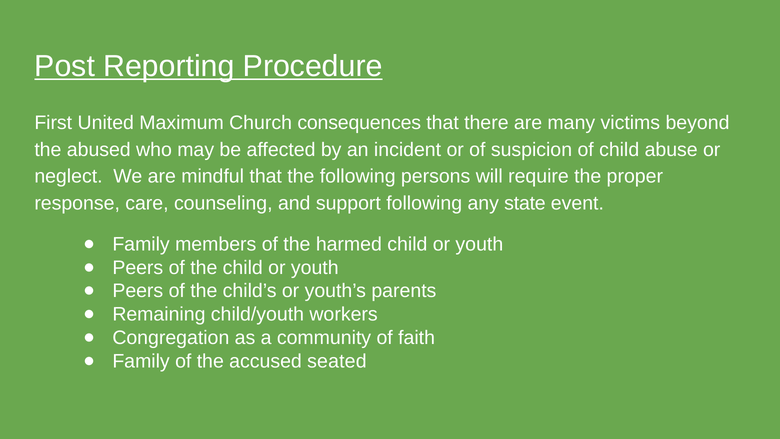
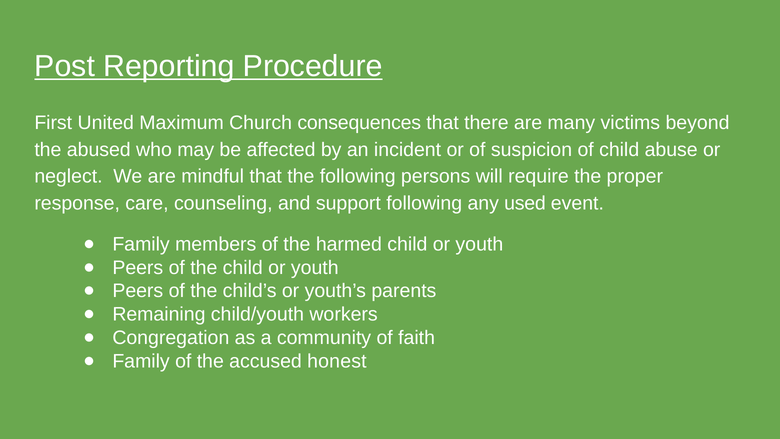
state: state -> used
seated: seated -> honest
